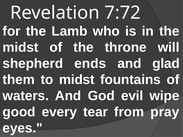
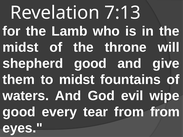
7:72: 7:72 -> 7:13
shepherd ends: ends -> good
glad: glad -> give
from pray: pray -> from
